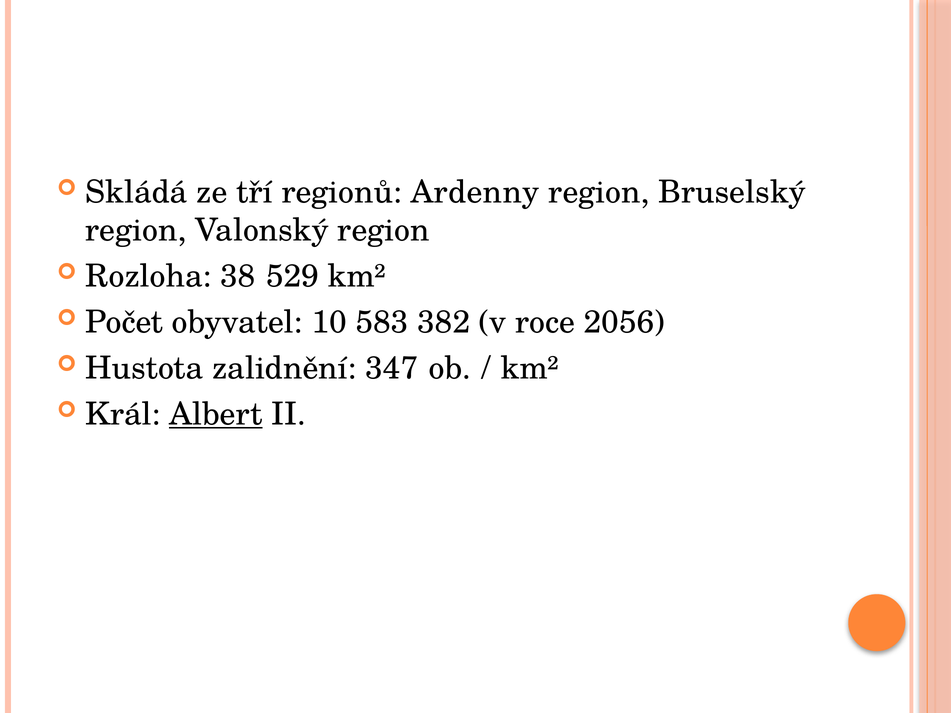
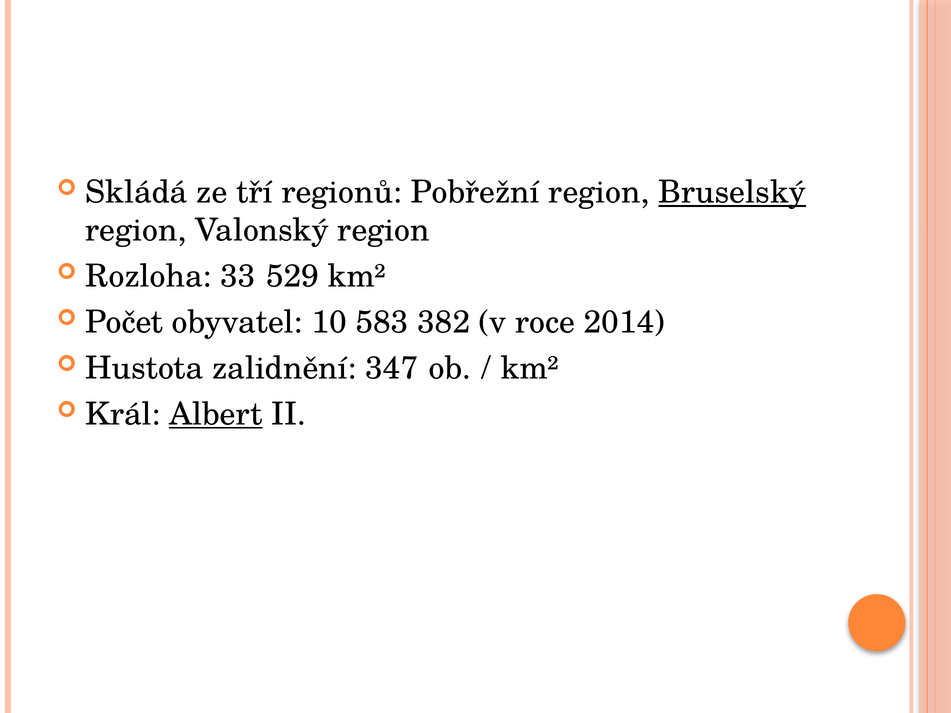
Ardenny: Ardenny -> Pobřežní
Bruselský underline: none -> present
38: 38 -> 33
2056: 2056 -> 2014
